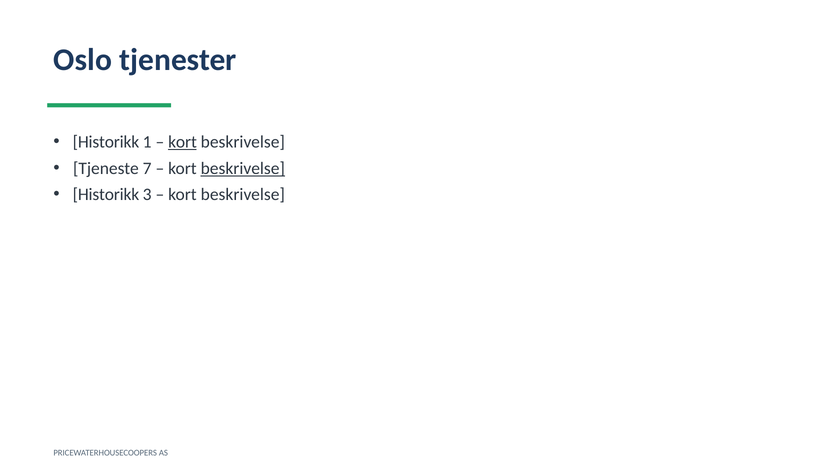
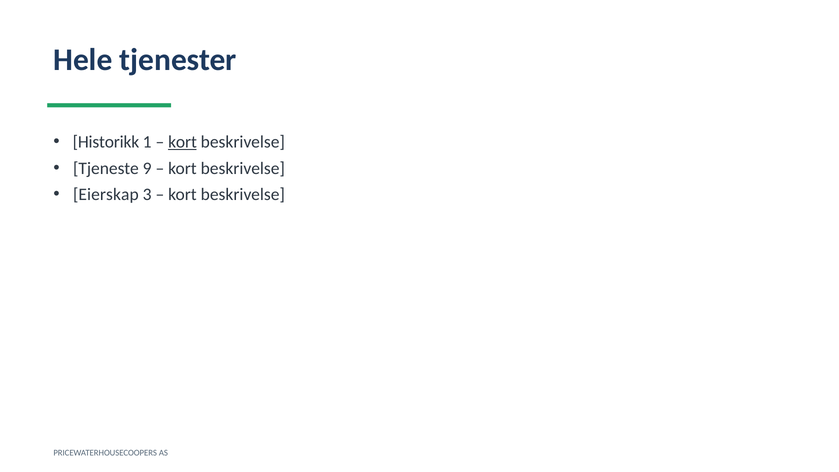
Oslo: Oslo -> Hele
7: 7 -> 9
beskrivelse at (243, 168) underline: present -> none
Historikk at (106, 195): Historikk -> Eierskap
